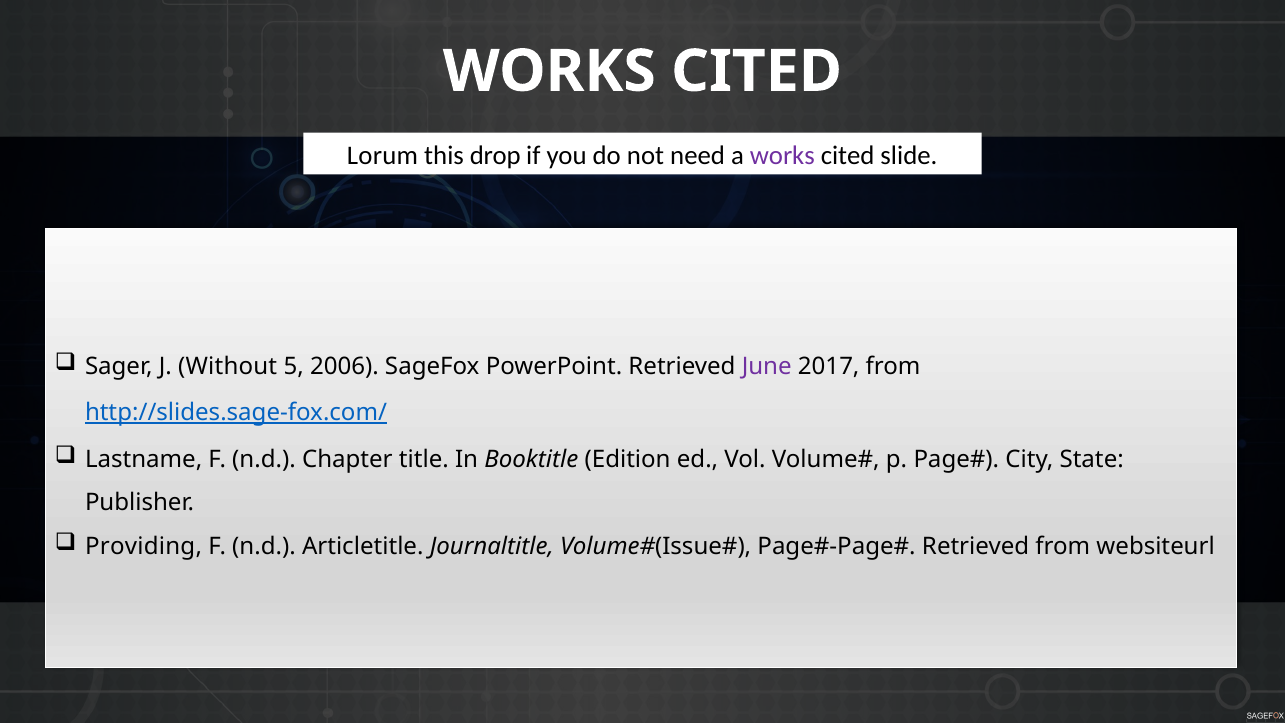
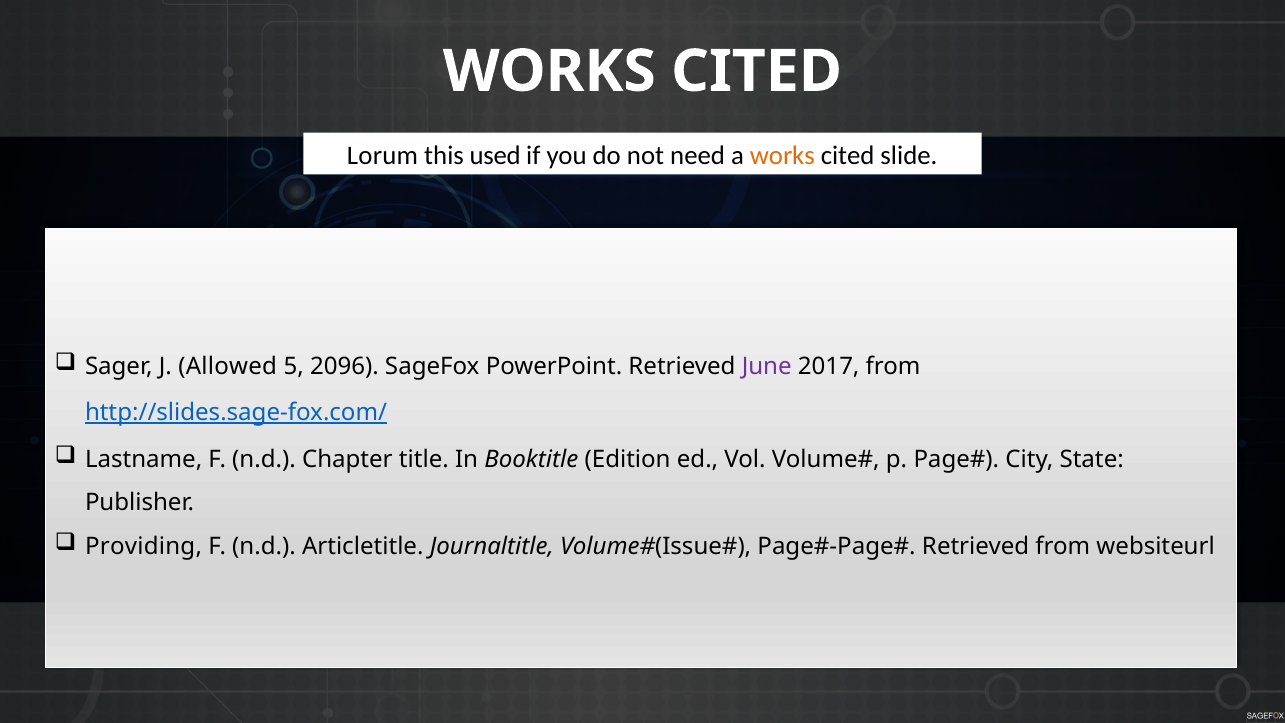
drop: drop -> used
works at (782, 155) colour: purple -> orange
Without: Without -> Allowed
2006: 2006 -> 2096
